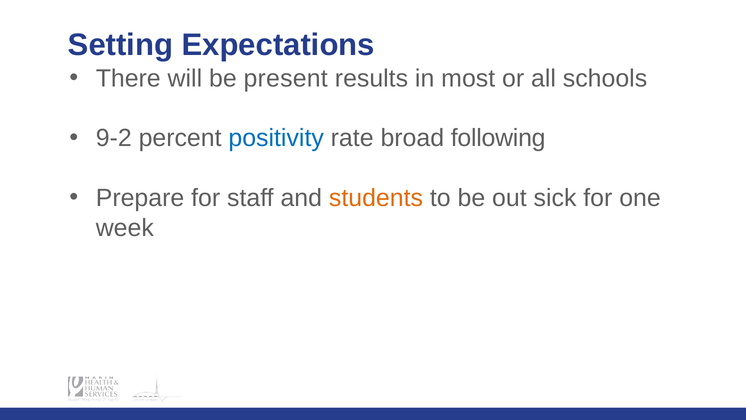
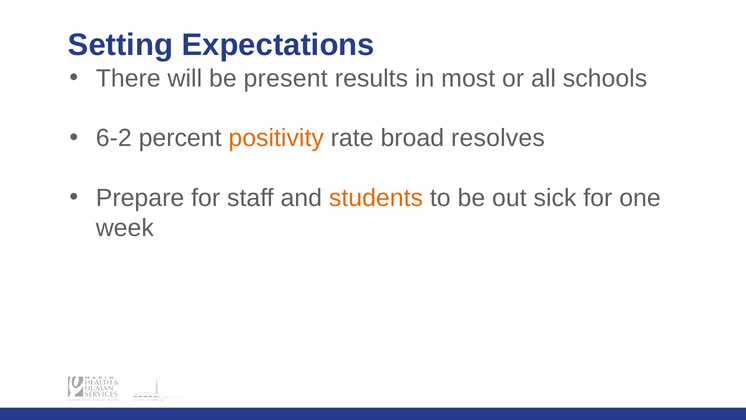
9-2: 9-2 -> 6-2
positivity colour: blue -> orange
following: following -> resolves
